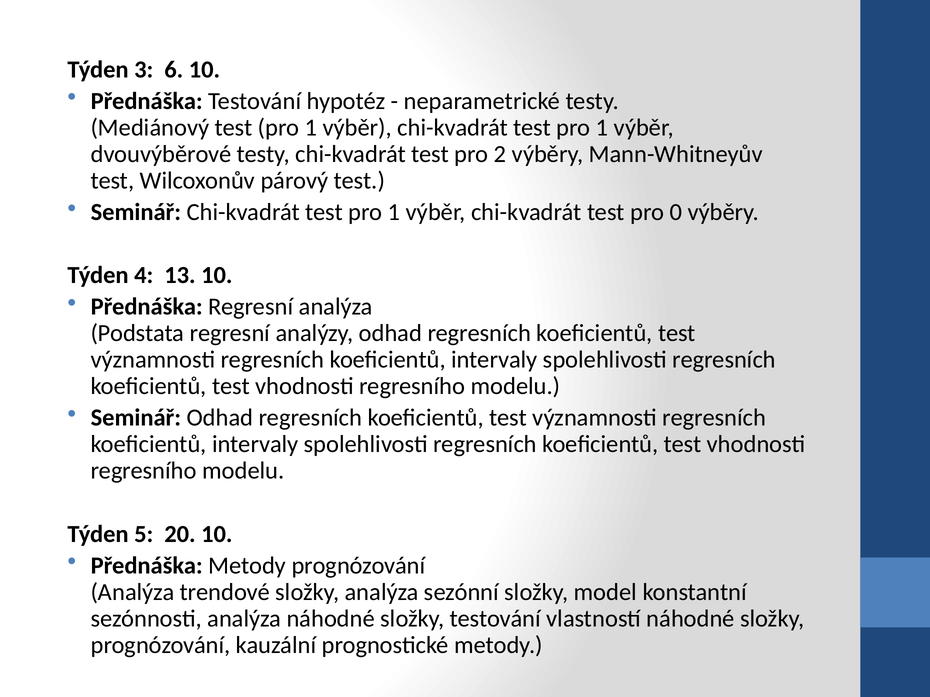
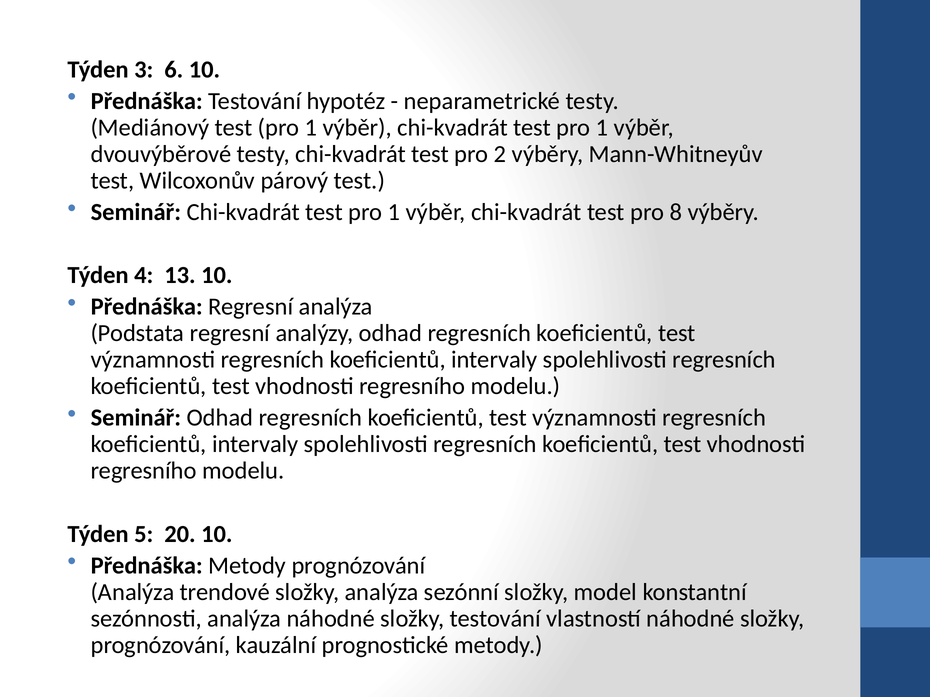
0: 0 -> 8
